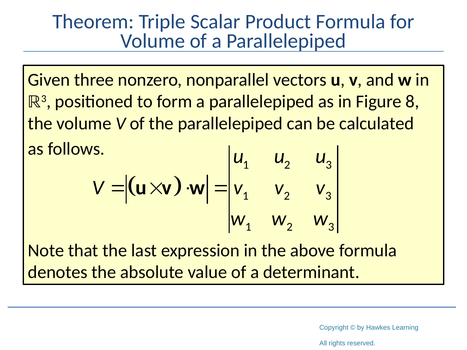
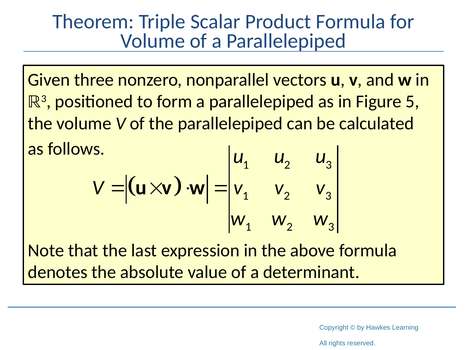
8: 8 -> 5
